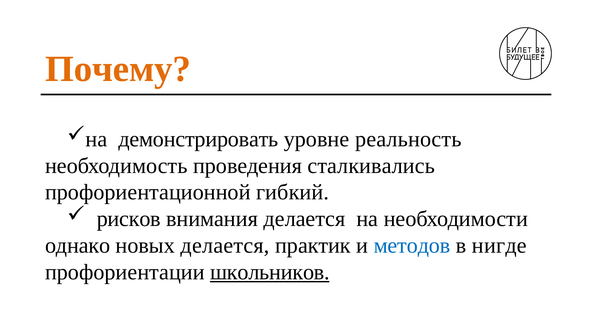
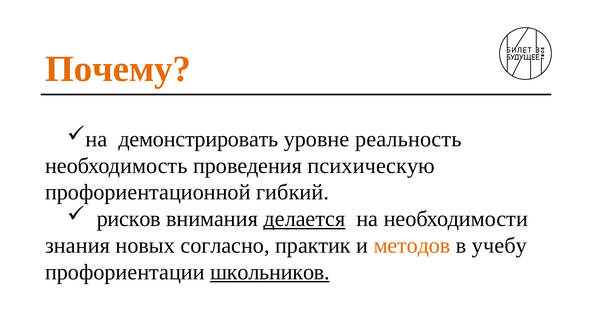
сталкивались: сталкивались -> психическую
делается at (304, 219) underline: none -> present
однако: однако -> знания
новых делается: делается -> согласно
методов colour: blue -> orange
нигде: нигде -> учебу
